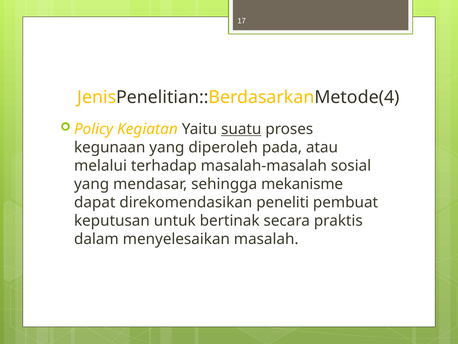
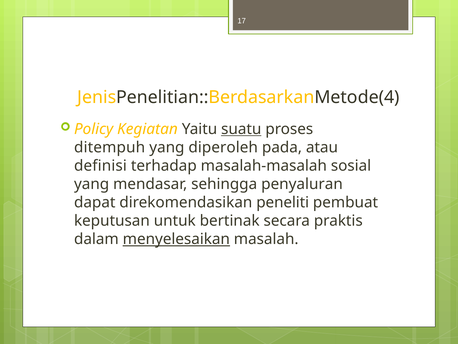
kegunaan: kegunaan -> ditempuh
melalui: melalui -> definisi
mekanisme: mekanisme -> penyaluran
menyelesaikan underline: none -> present
